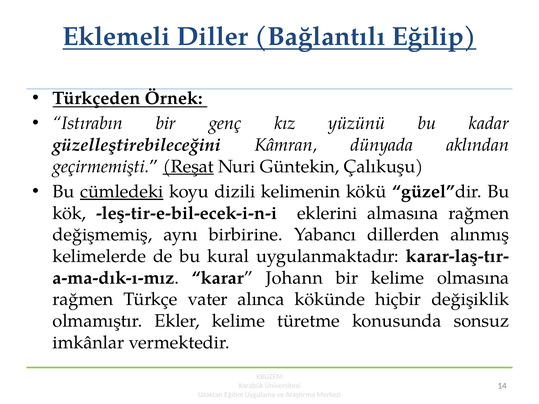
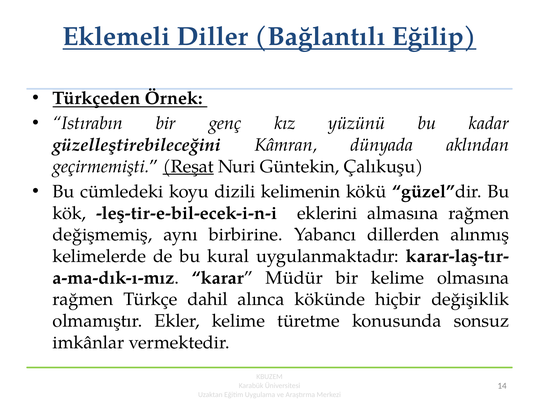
cümledeki underline: present -> none
Johann: Johann -> Müdür
vater: vater -> dahil
